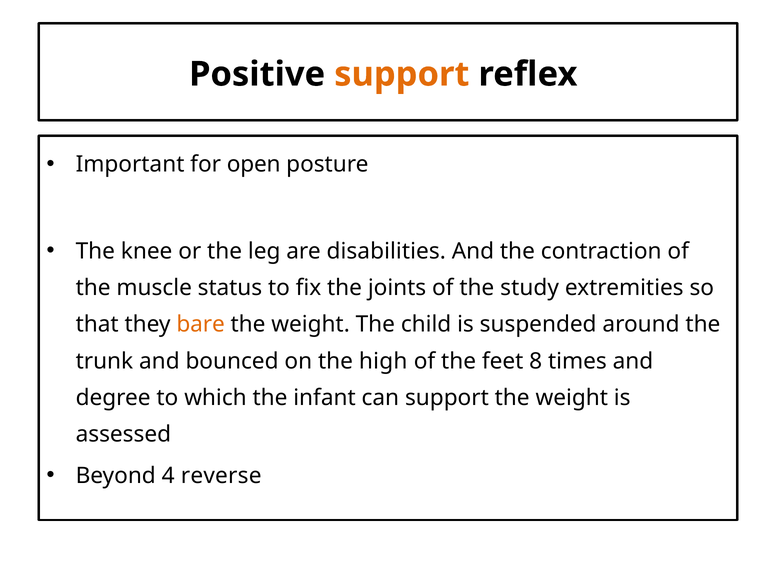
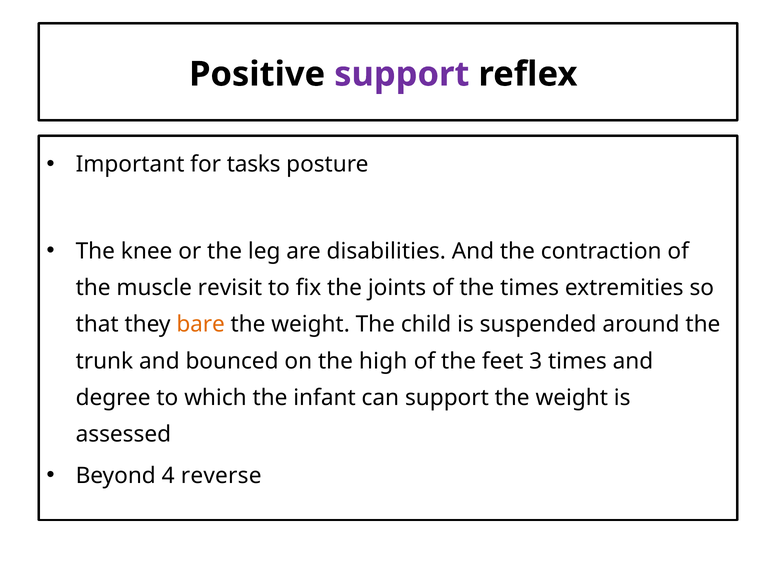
support at (402, 74) colour: orange -> purple
open: open -> tasks
status: status -> revisit
the study: study -> times
8: 8 -> 3
